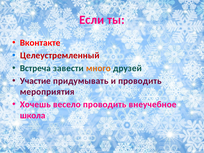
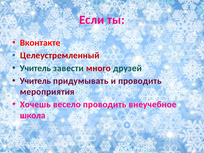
Встреча at (35, 68): Встреча -> Учитель
много colour: orange -> red
Участие at (35, 81): Участие -> Учитель
